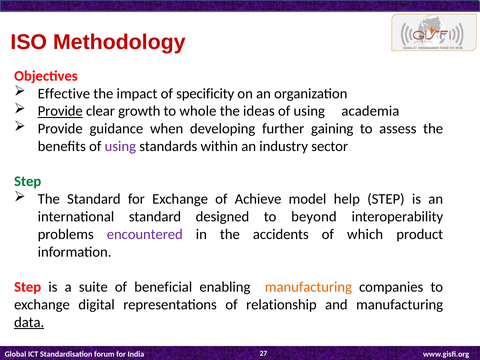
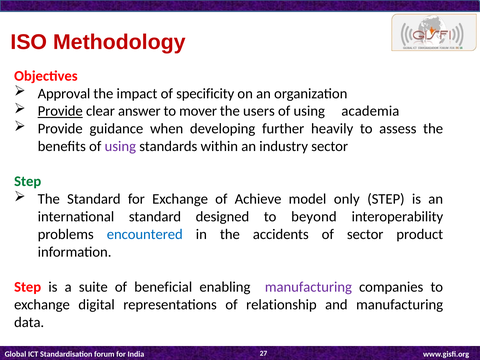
Effective: Effective -> Approval
growth: growth -> answer
whole: whole -> mover
ideas: ideas -> users
gaining: gaining -> heavily
help: help -> only
encountered colour: purple -> blue
of which: which -> sector
manufacturing at (308, 287) colour: orange -> purple
data underline: present -> none
